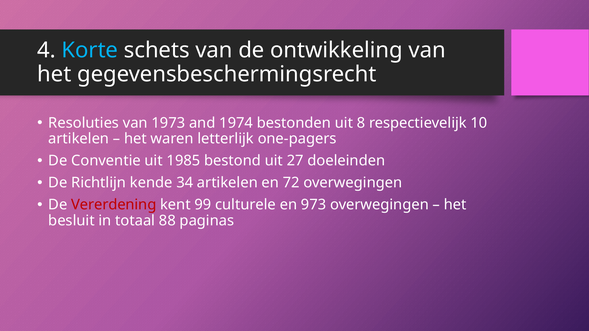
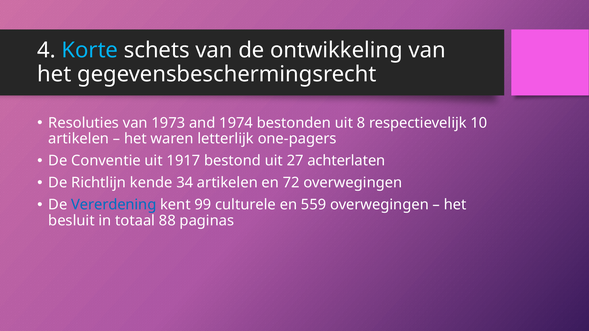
1985: 1985 -> 1917
doeleinden: doeleinden -> achterlaten
Vererdening colour: red -> blue
973: 973 -> 559
